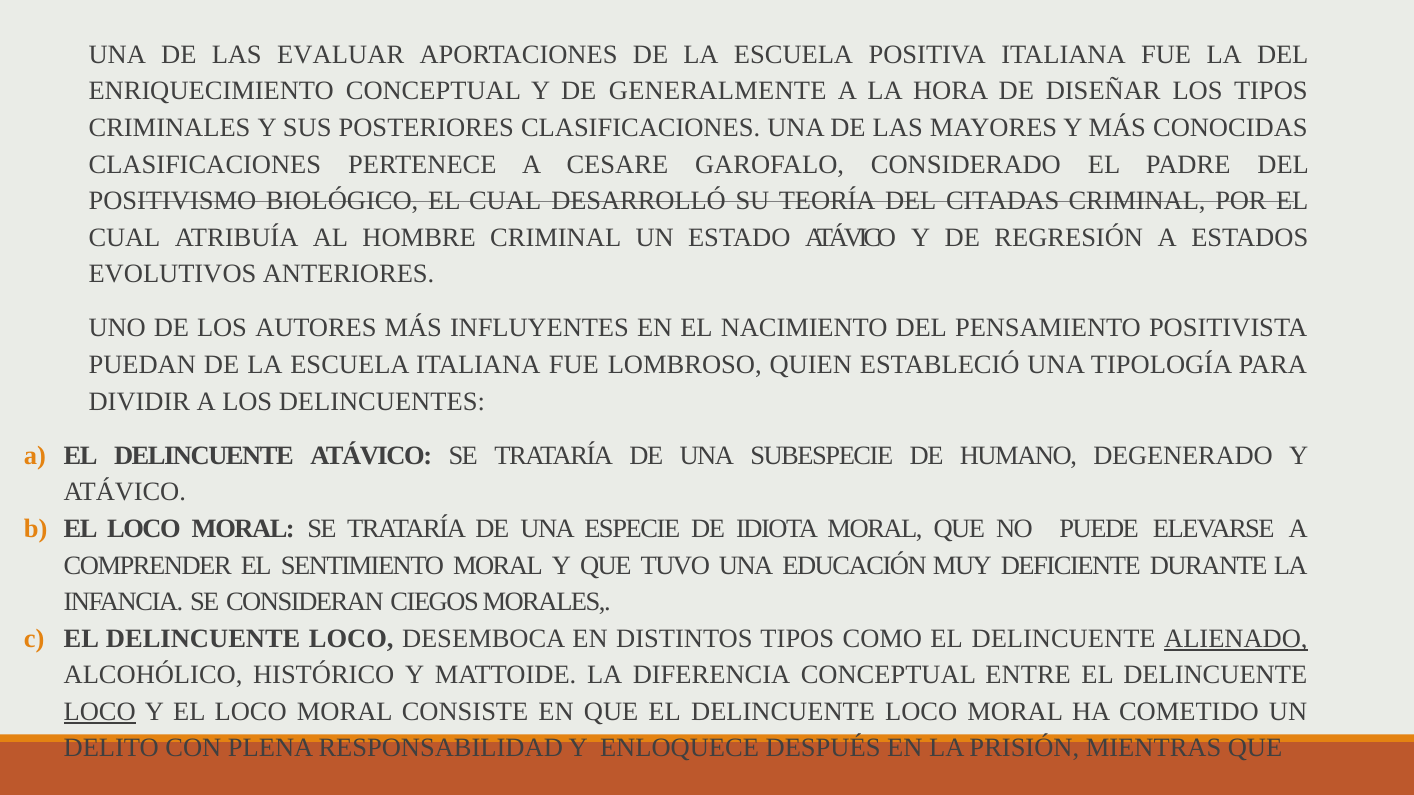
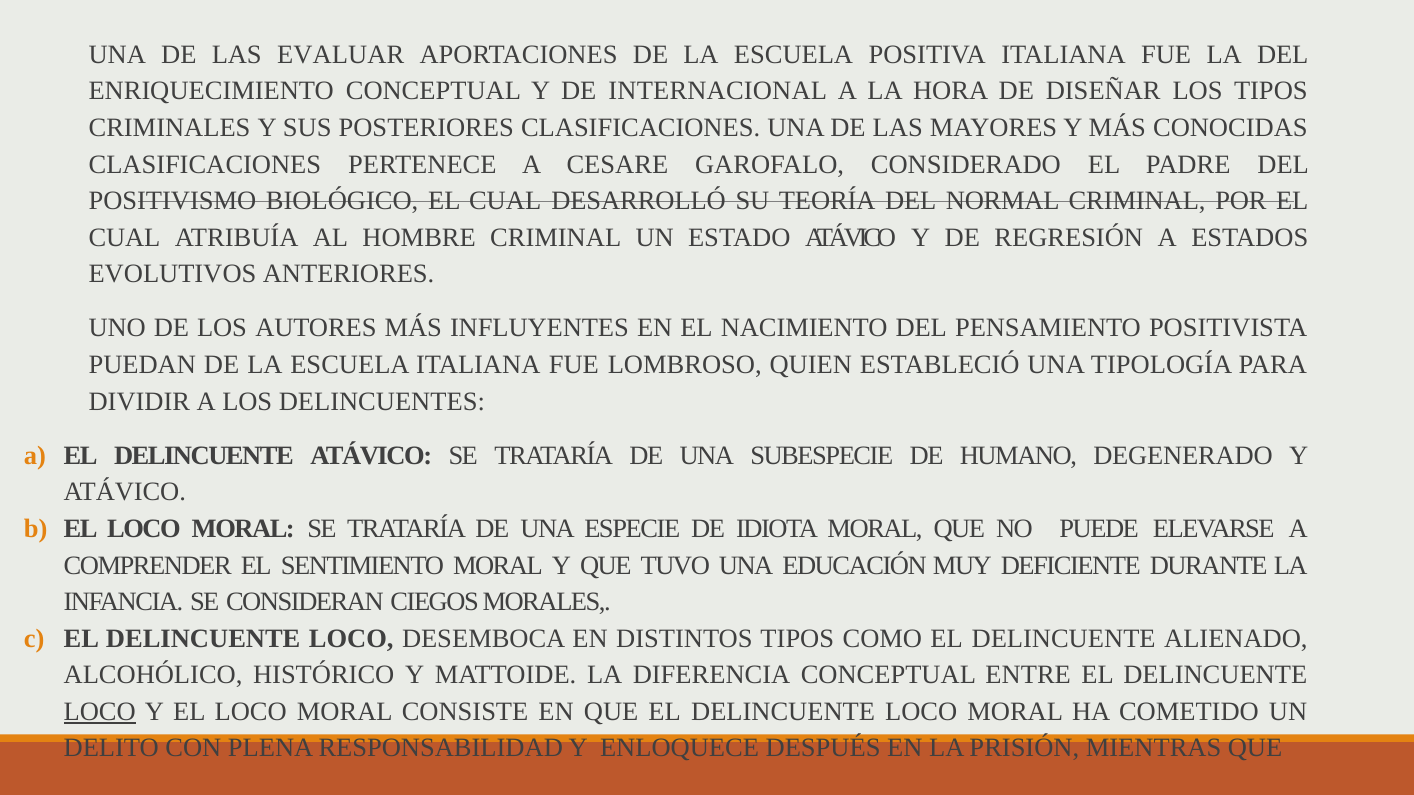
GENERALMENTE: GENERALMENTE -> INTERNACIONAL
CITADAS: CITADAS -> NORMAL
ALIENADO underline: present -> none
